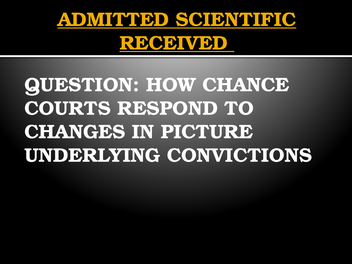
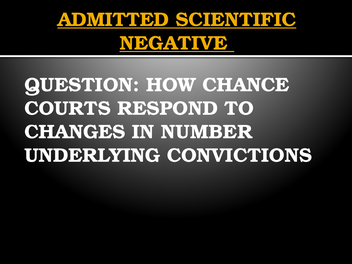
RECEIVED: RECEIVED -> NEGATIVE
PICTURE: PICTURE -> NUMBER
